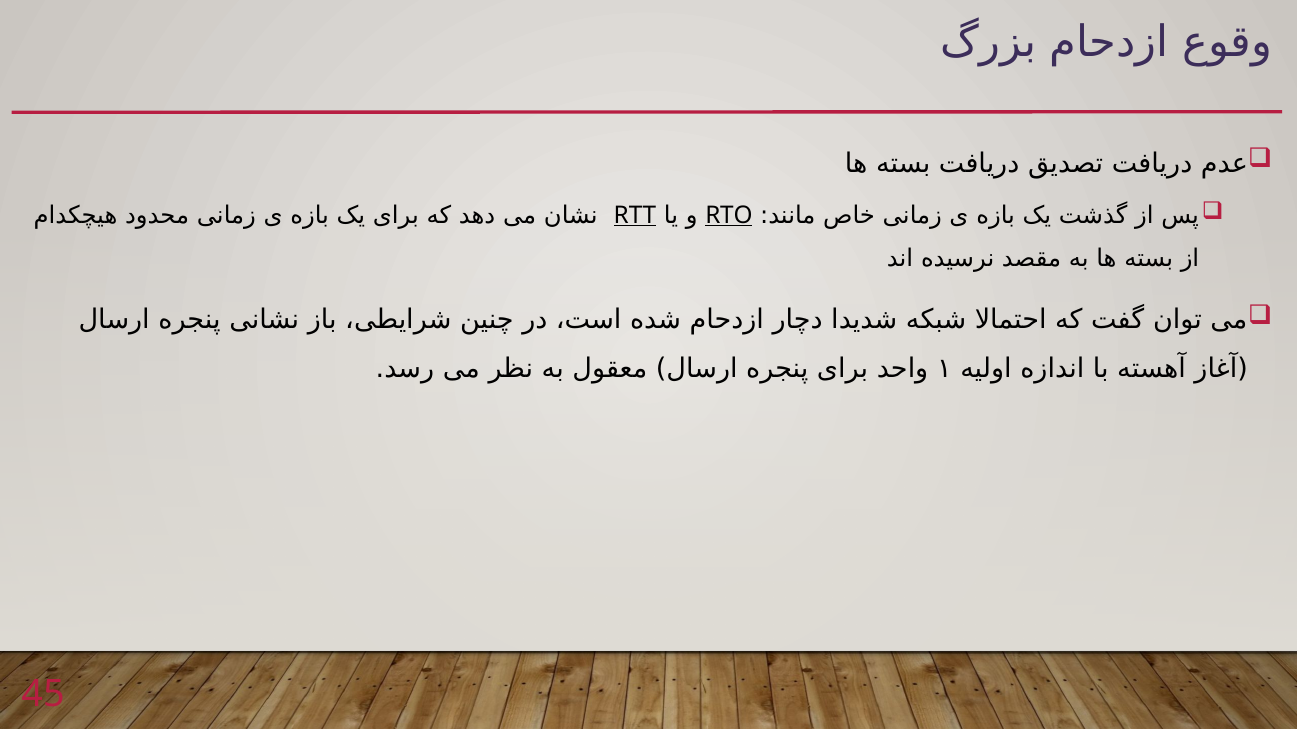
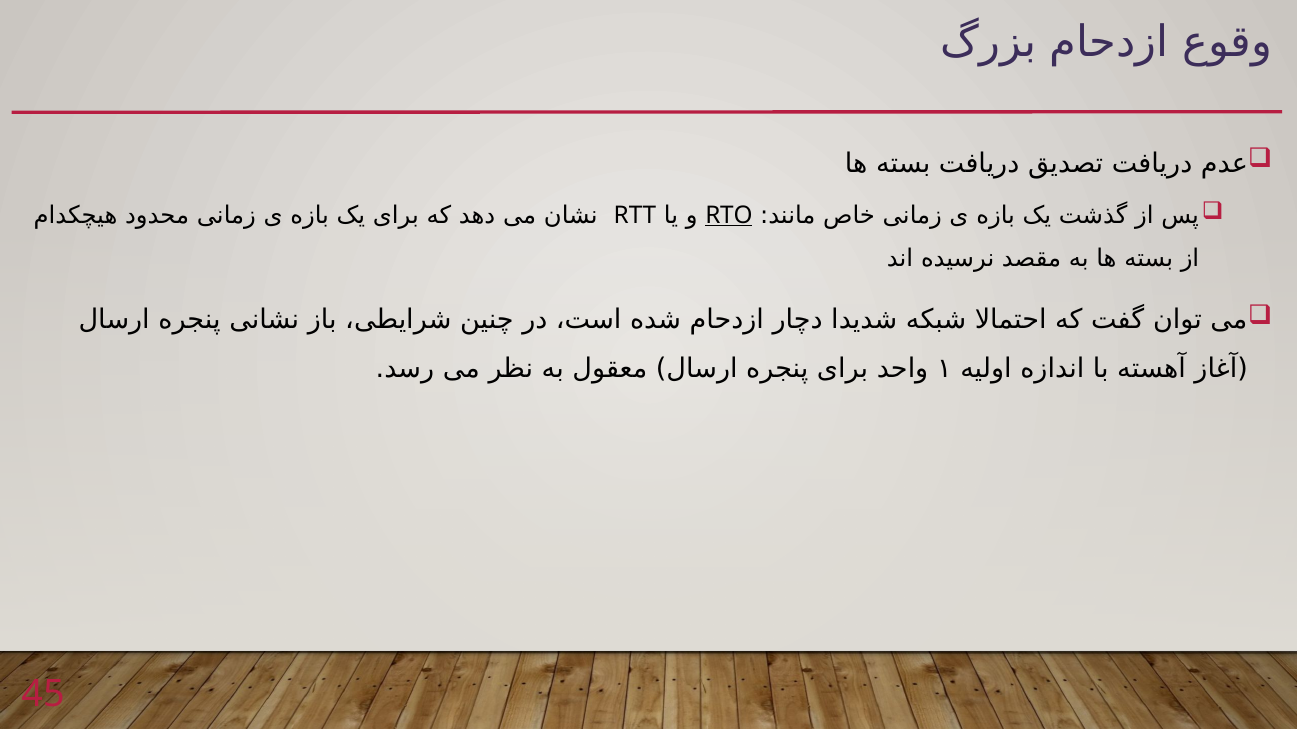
RTT underline: present -> none
